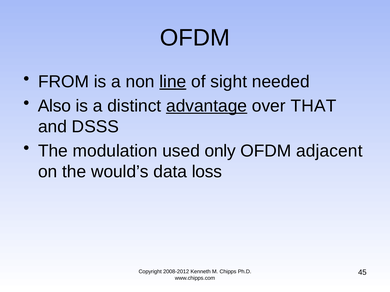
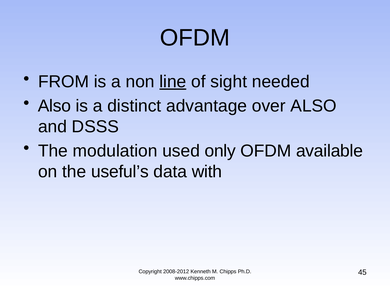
advantage underline: present -> none
over THAT: THAT -> ALSO
adjacent: adjacent -> available
would’s: would’s -> useful’s
loss: loss -> with
